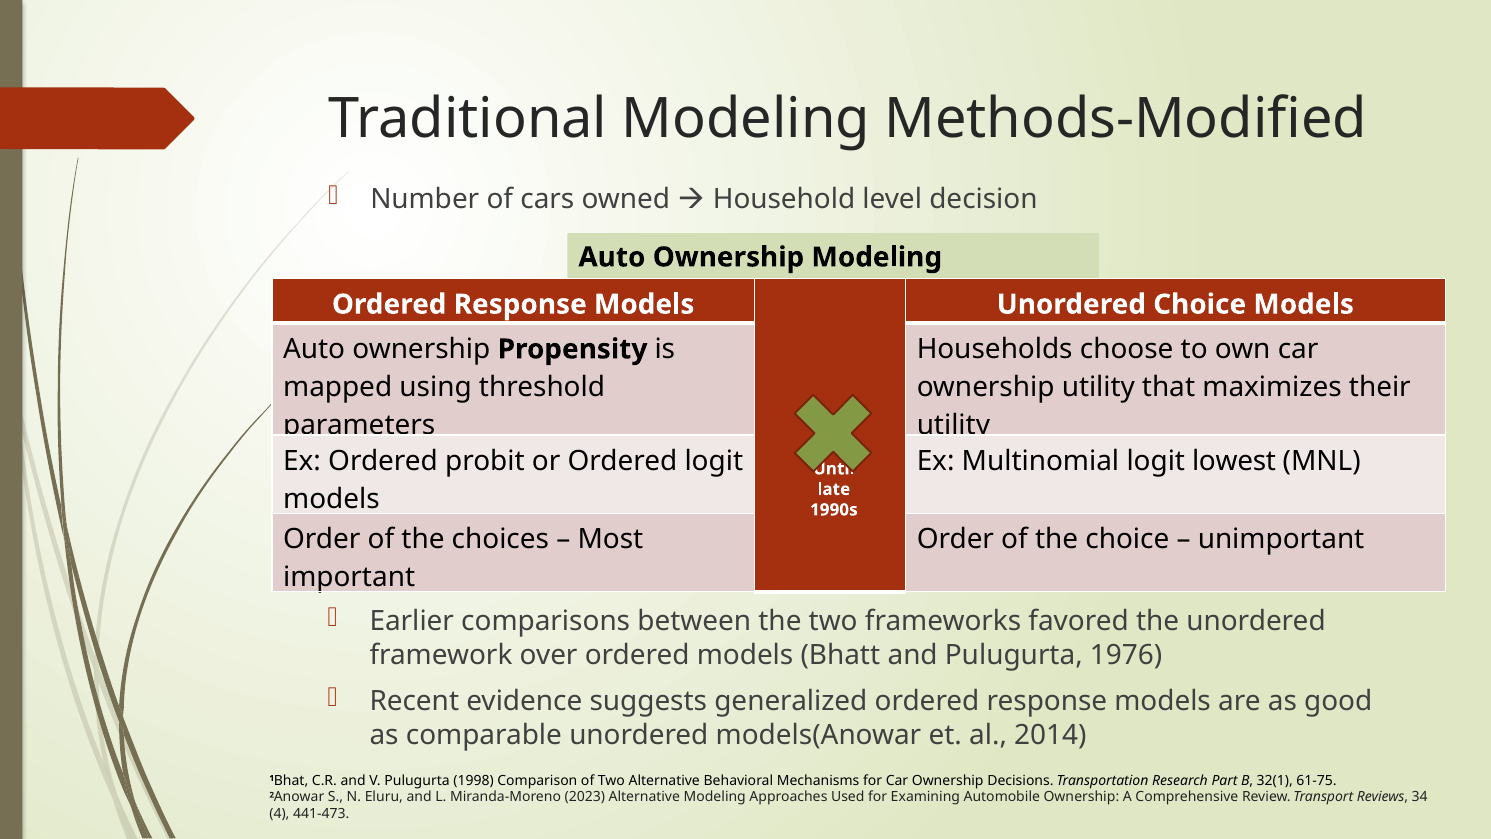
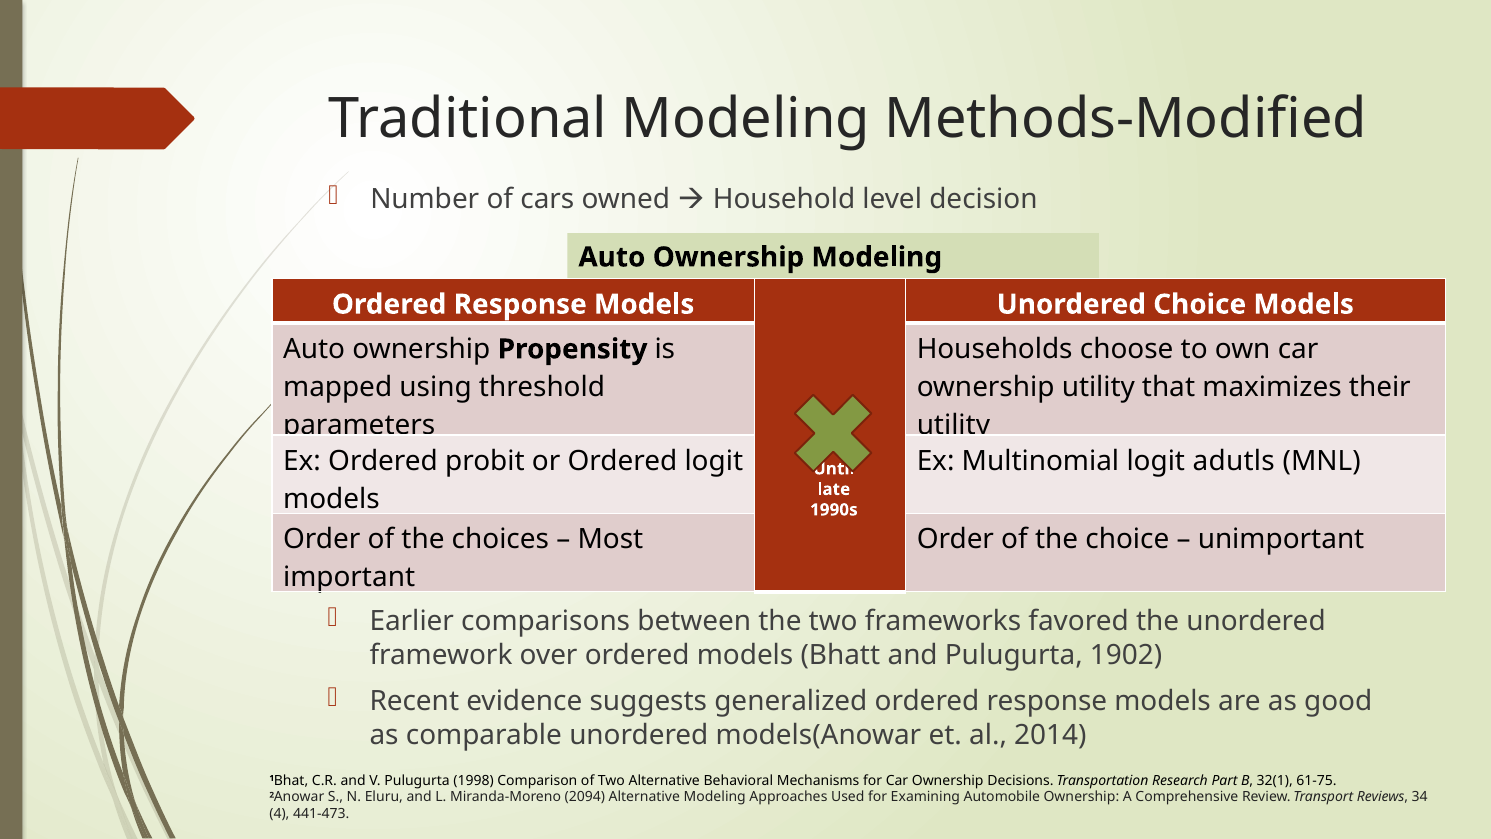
lowest: lowest -> adutls
1976: 1976 -> 1902
2023: 2023 -> 2094
